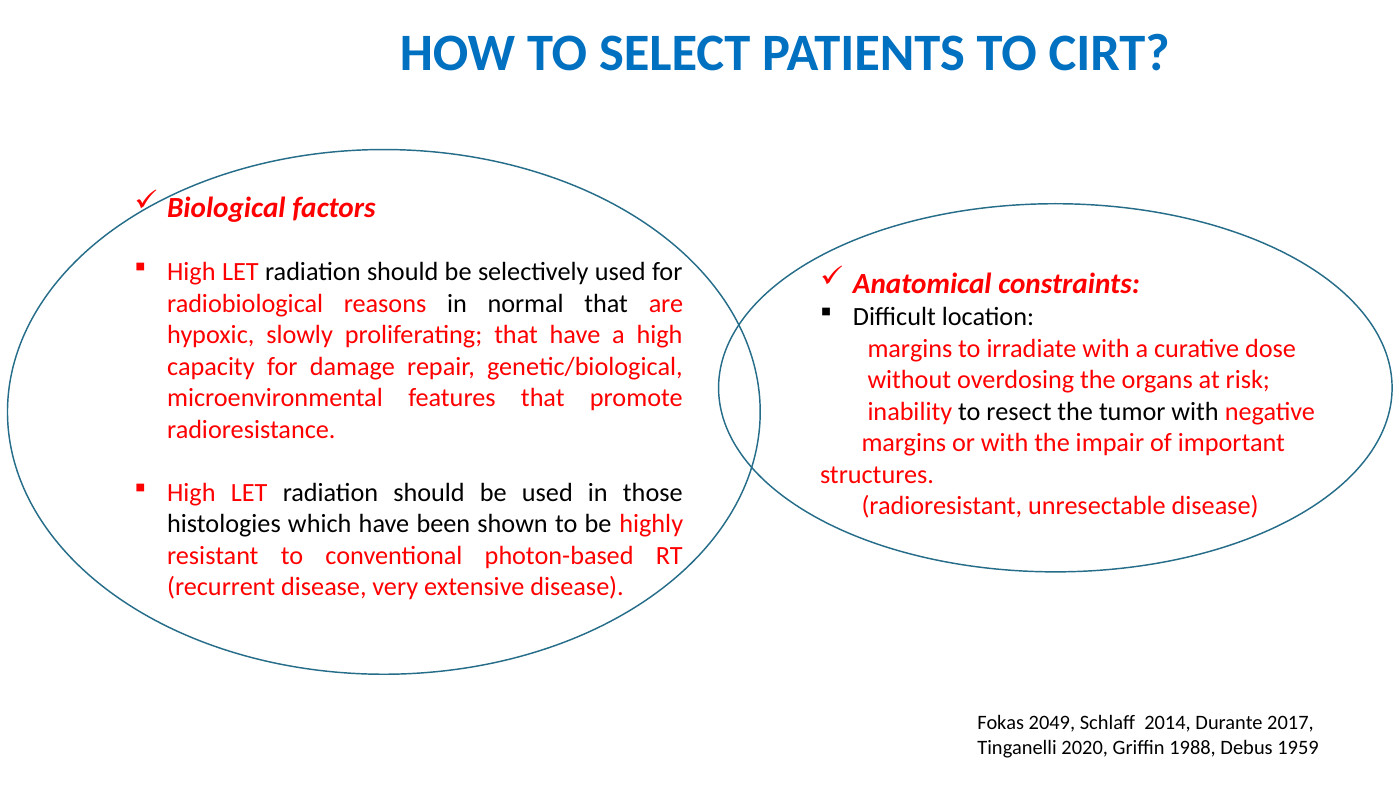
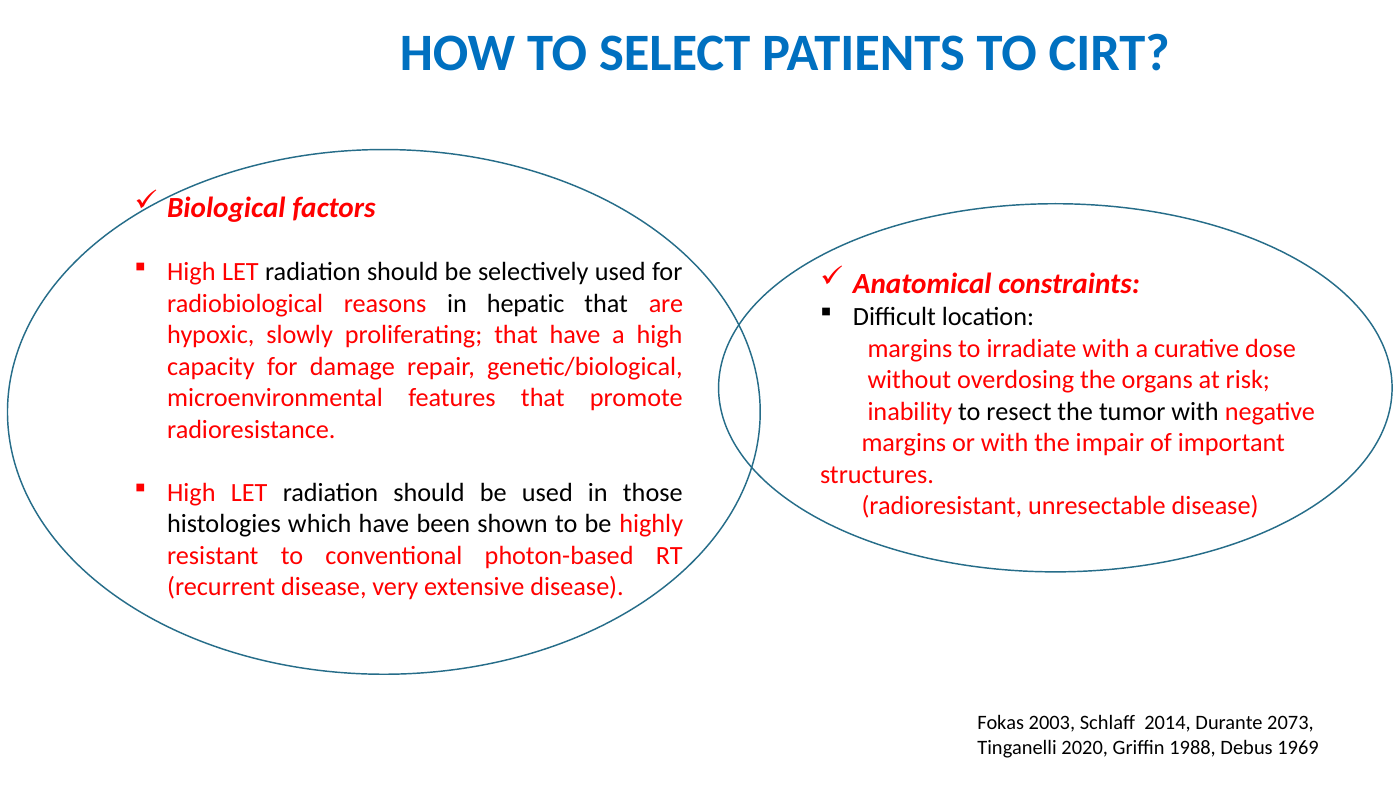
normal: normal -> hepatic
2049: 2049 -> 2003
2017: 2017 -> 2073
1959: 1959 -> 1969
